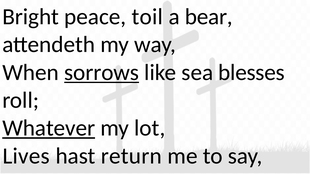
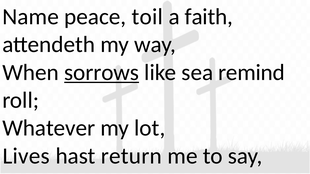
Bright: Bright -> Name
bear: bear -> faith
blesses: blesses -> remind
Whatever underline: present -> none
